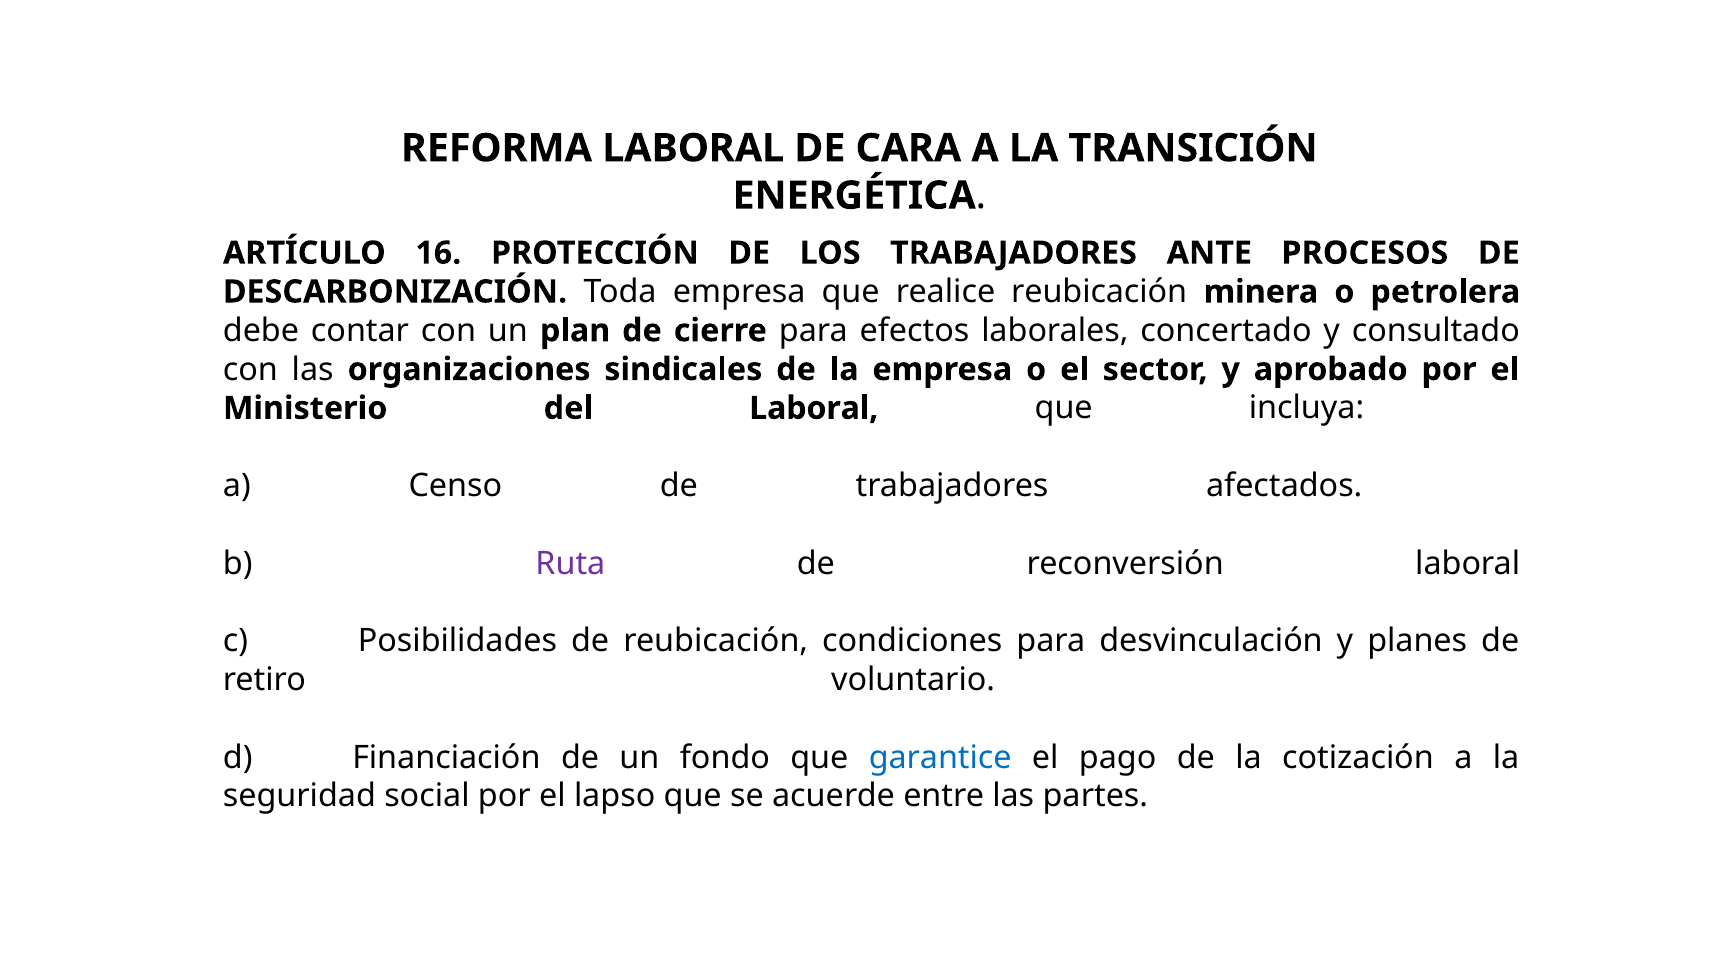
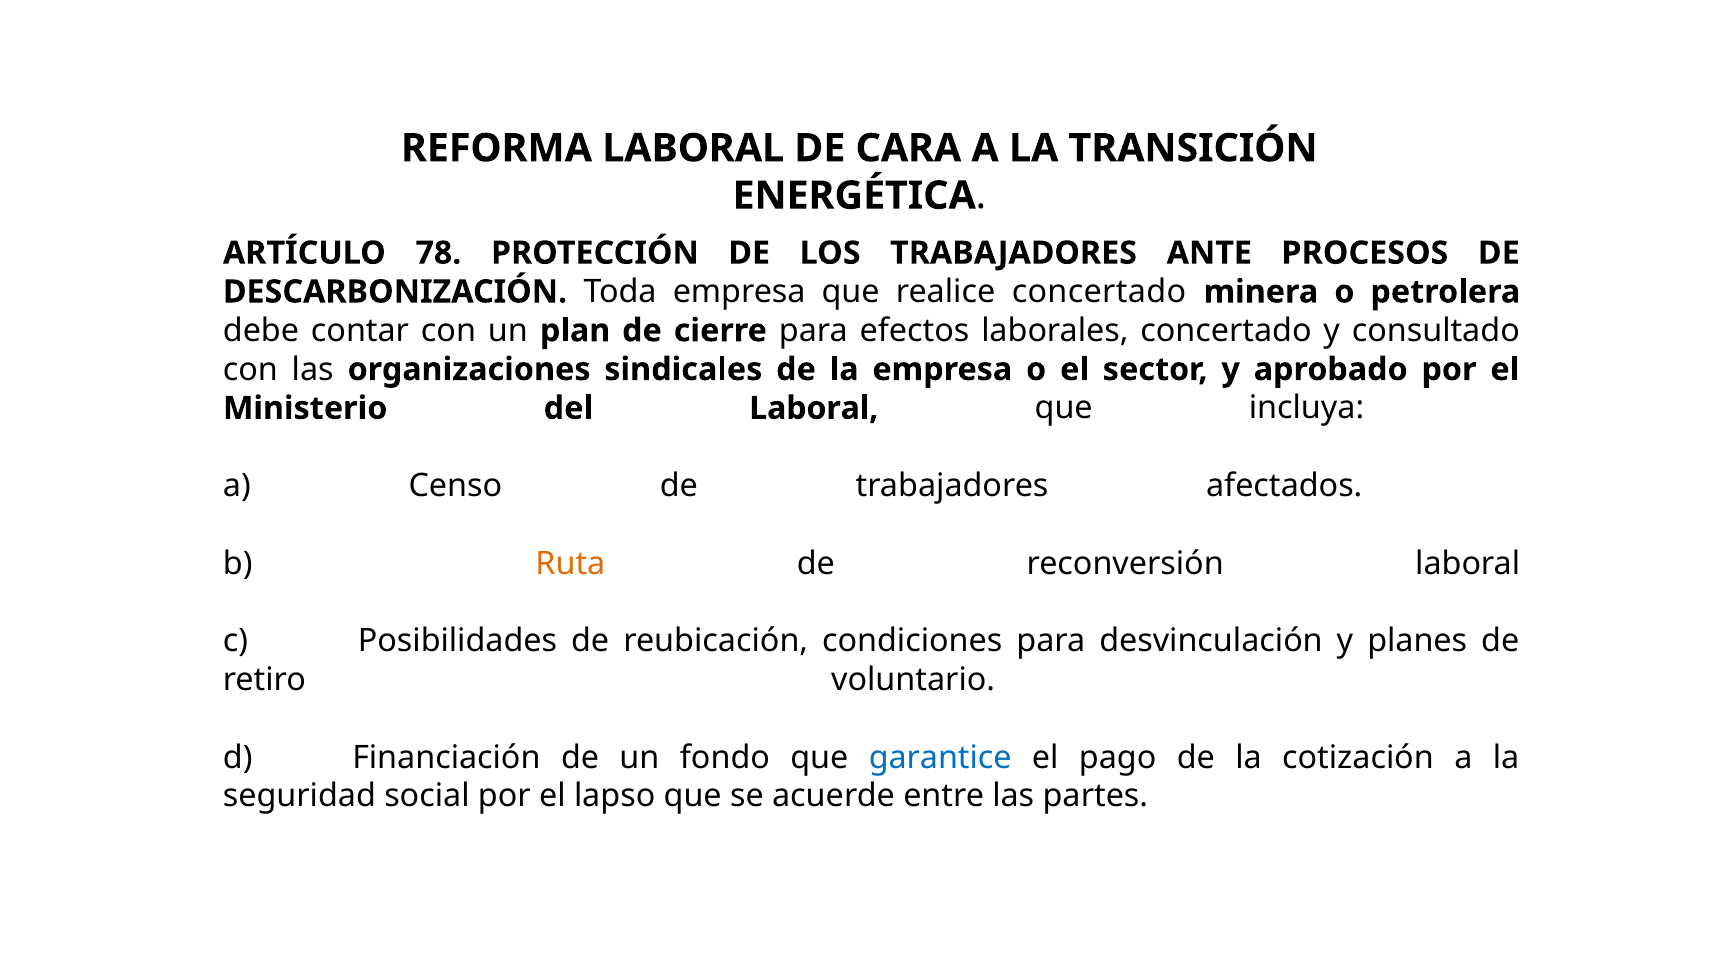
16: 16 -> 78
realice reubicación: reubicación -> concertado
Ruta colour: purple -> orange
